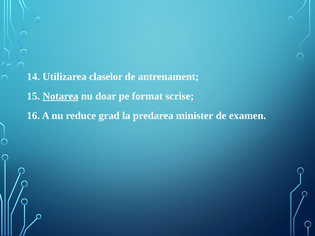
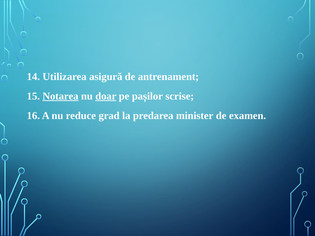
claselor: claselor -> asigură
doar underline: none -> present
format: format -> pașilor
